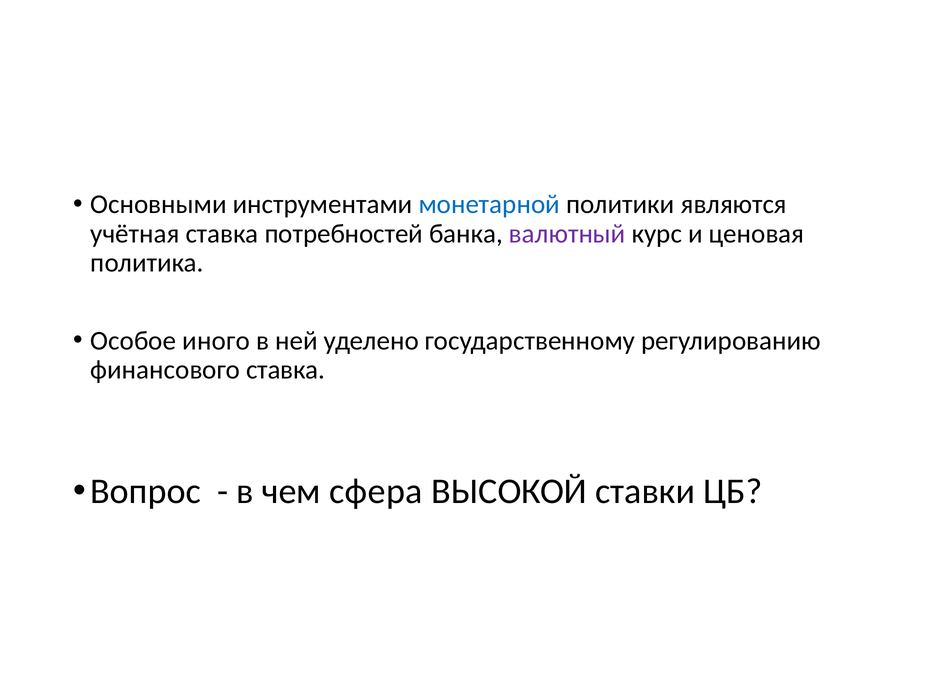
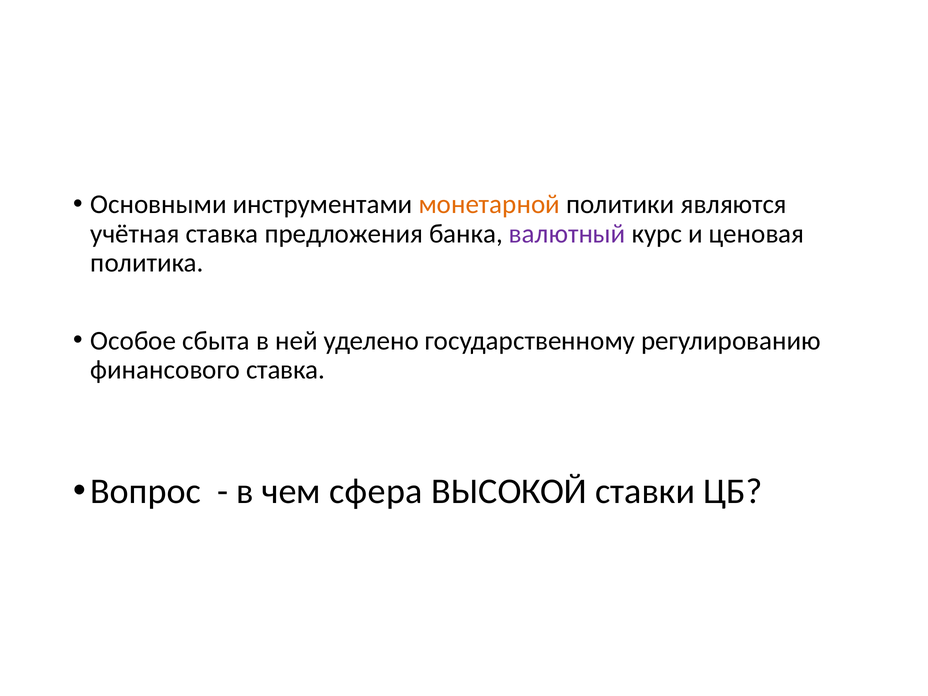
монетарной colour: blue -> orange
потребностей: потребностей -> предложения
иного: иного -> сбыта
